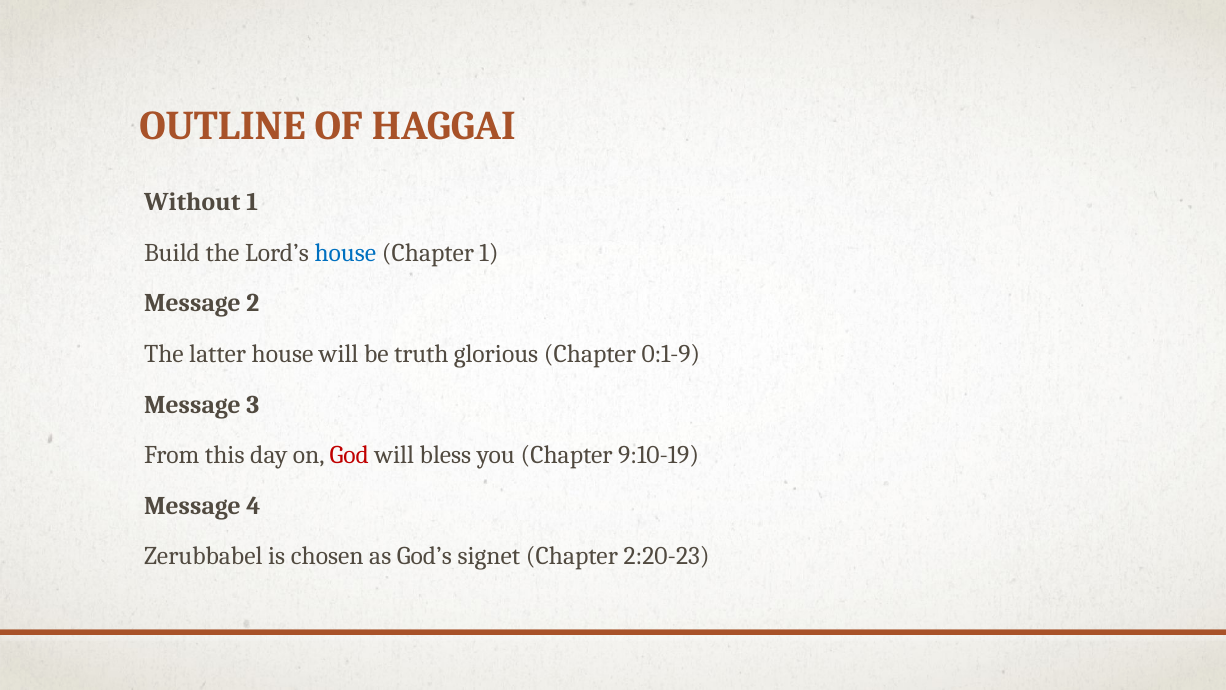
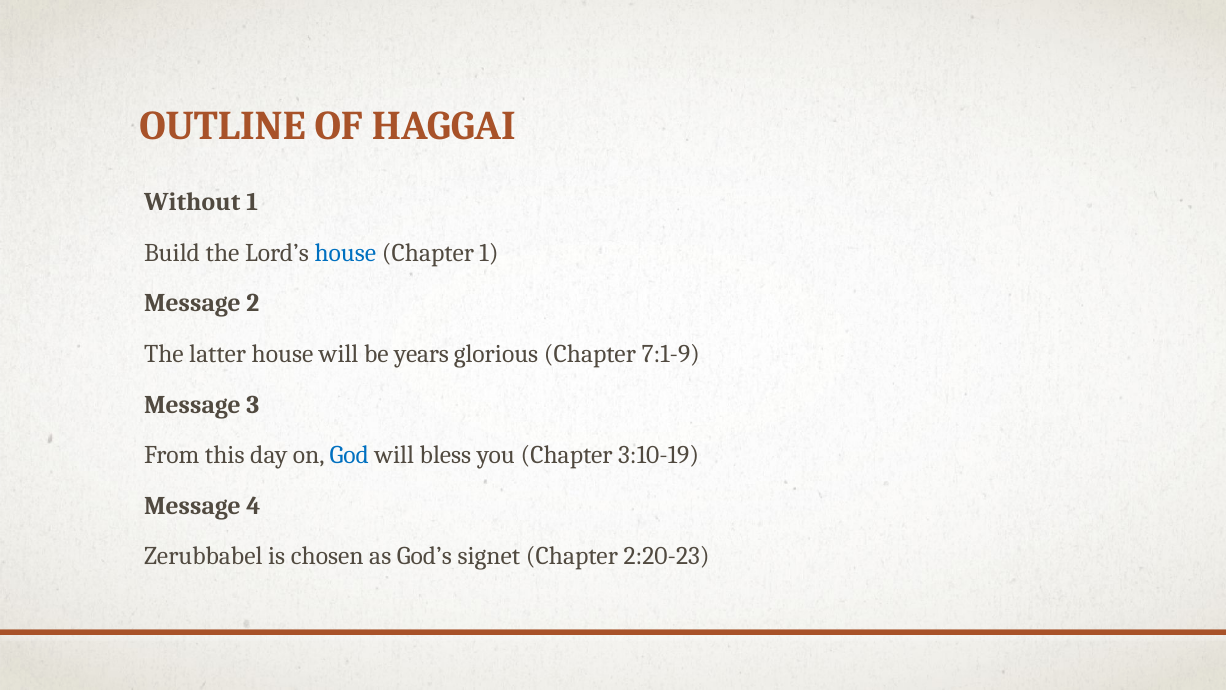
truth: truth -> years
0:1-9: 0:1-9 -> 7:1-9
God colour: red -> blue
9:10-19: 9:10-19 -> 3:10-19
